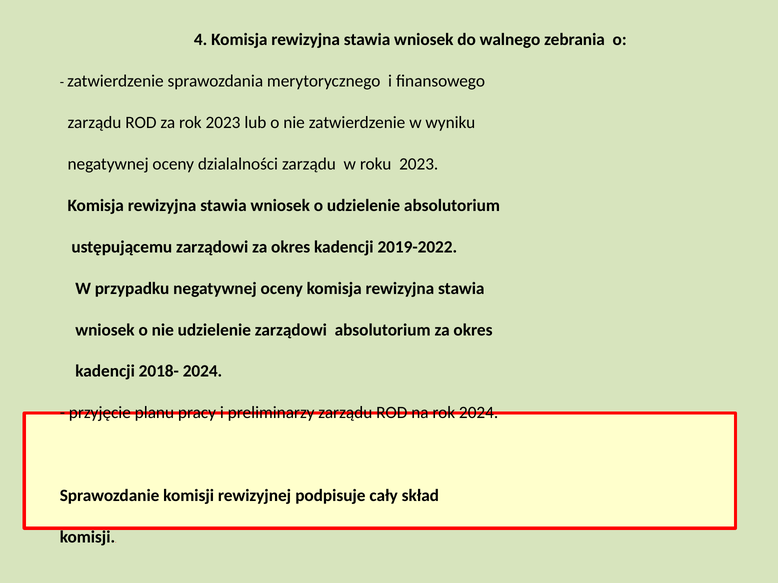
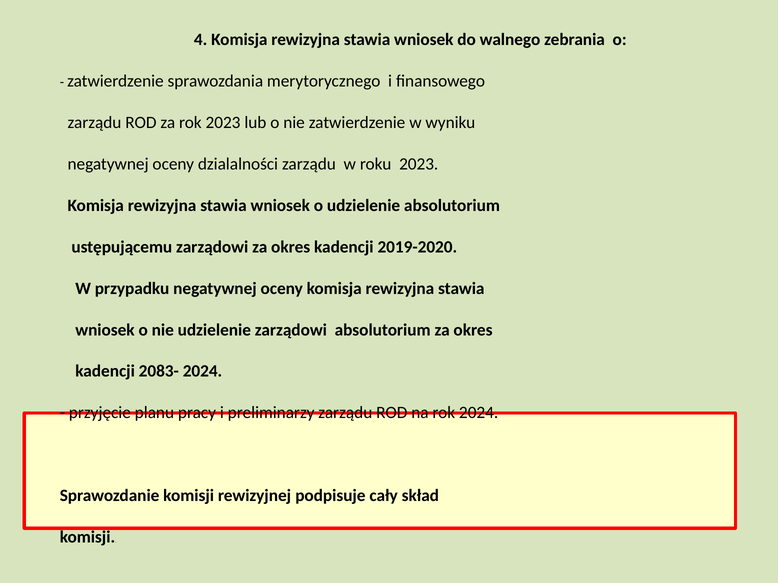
2019-2022: 2019-2022 -> 2019-2020
2018-: 2018- -> 2083-
